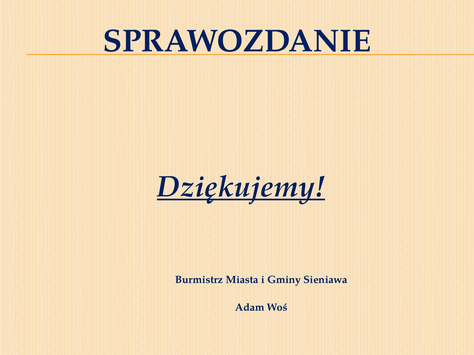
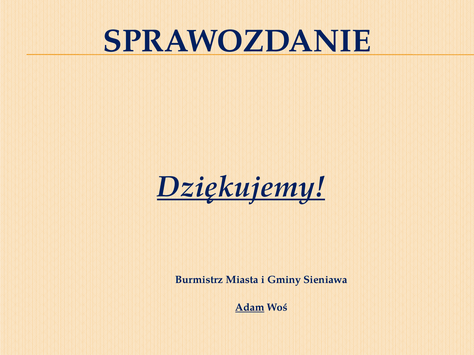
Adam underline: none -> present
